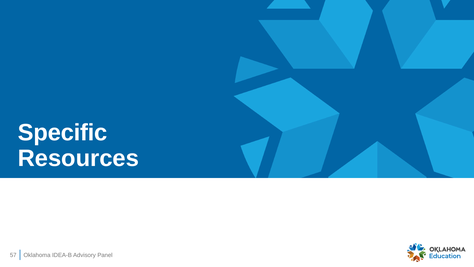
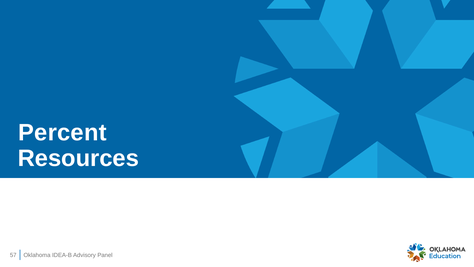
Specific: Specific -> Percent
